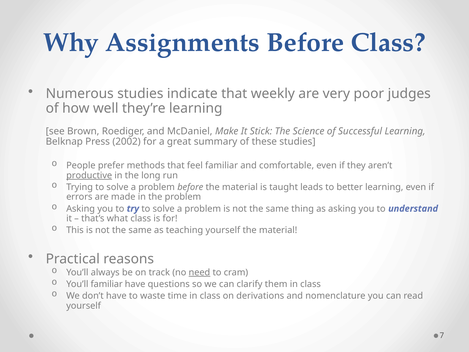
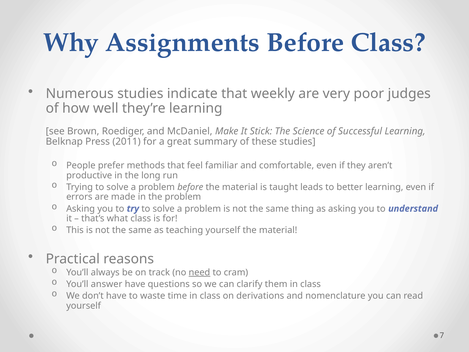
2002: 2002 -> 2011
productive underline: present -> none
You’ll familiar: familiar -> answer
